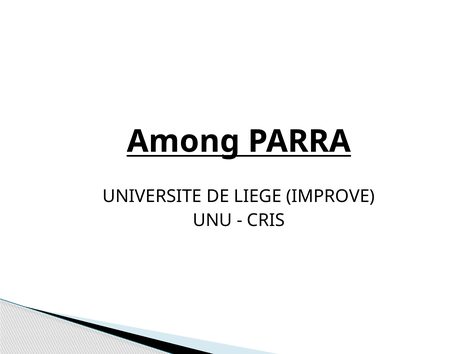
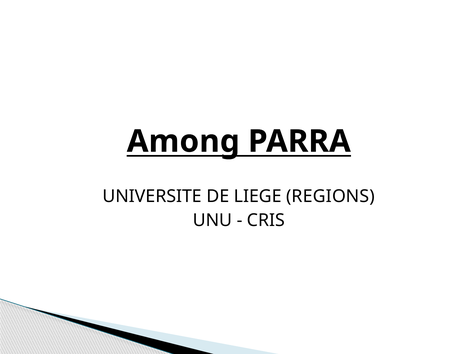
IMPROVE: IMPROVE -> REGIONS
